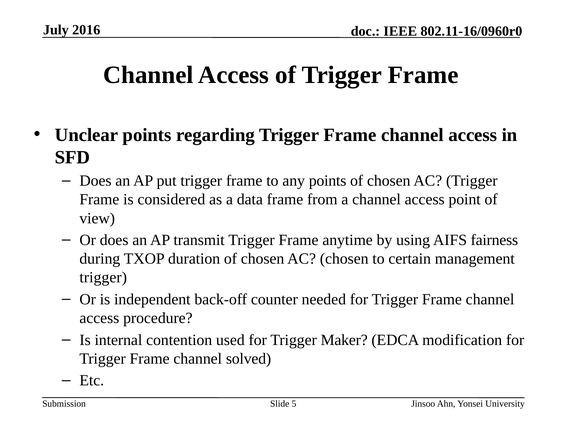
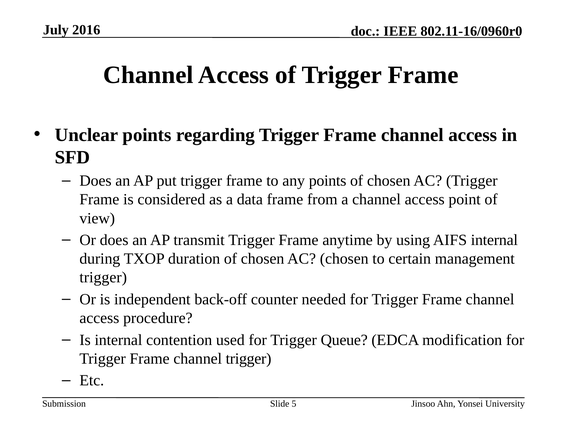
AIFS fairness: fairness -> internal
Maker: Maker -> Queue
channel solved: solved -> trigger
